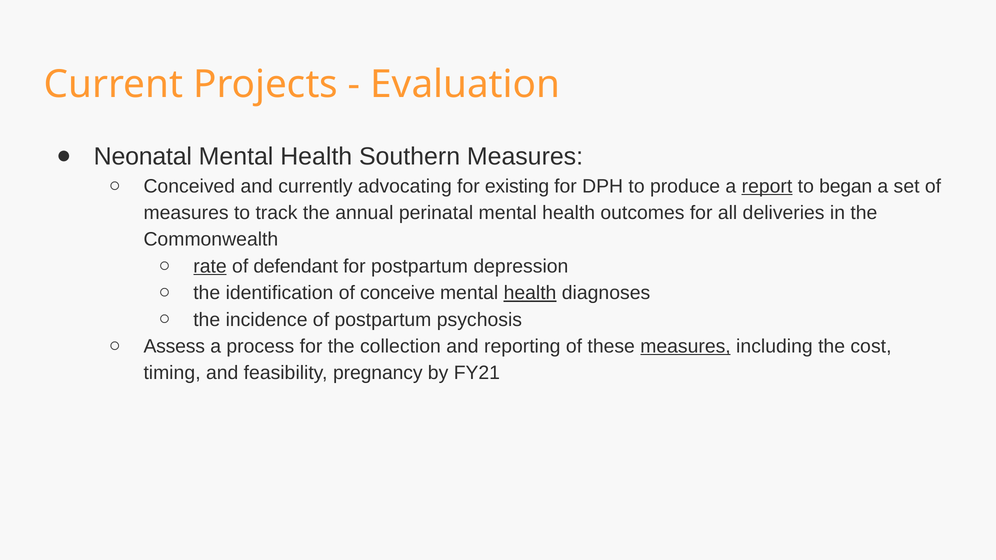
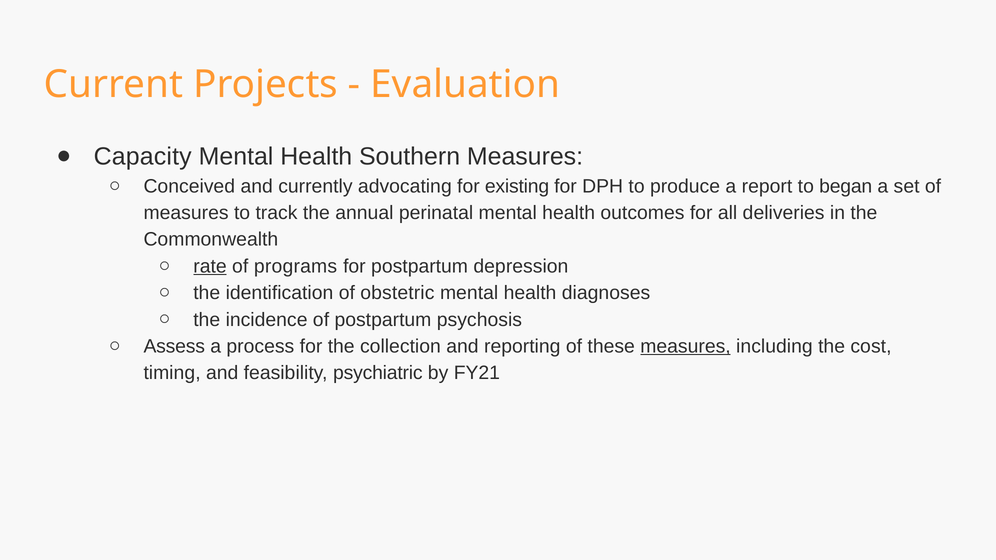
Neonatal: Neonatal -> Capacity
report underline: present -> none
defendant: defendant -> programs
conceive: conceive -> obstetric
health at (530, 293) underline: present -> none
pregnancy: pregnancy -> psychiatric
